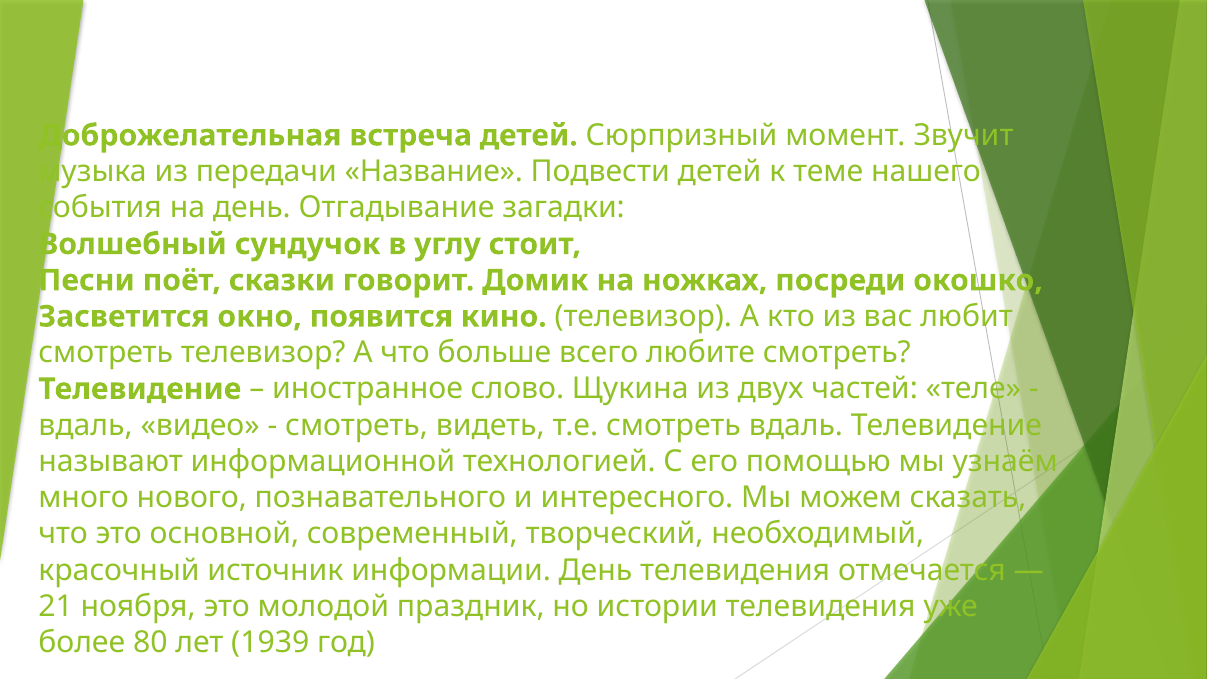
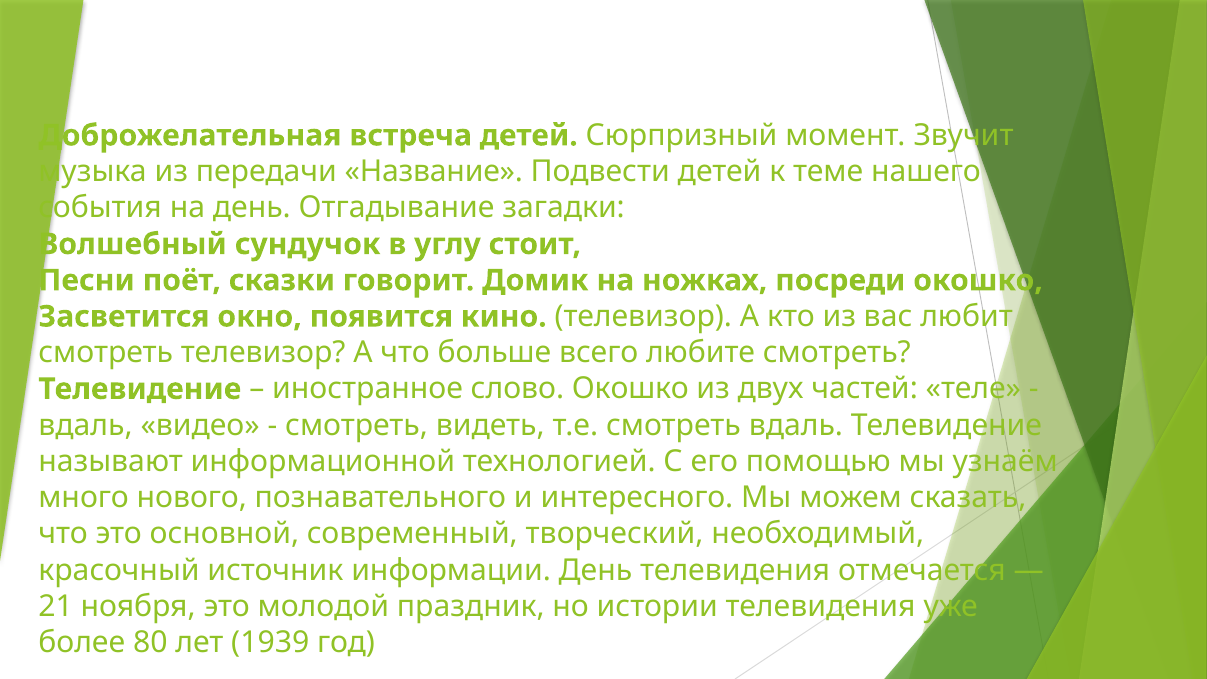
слово Щукина: Щукина -> Окошко
